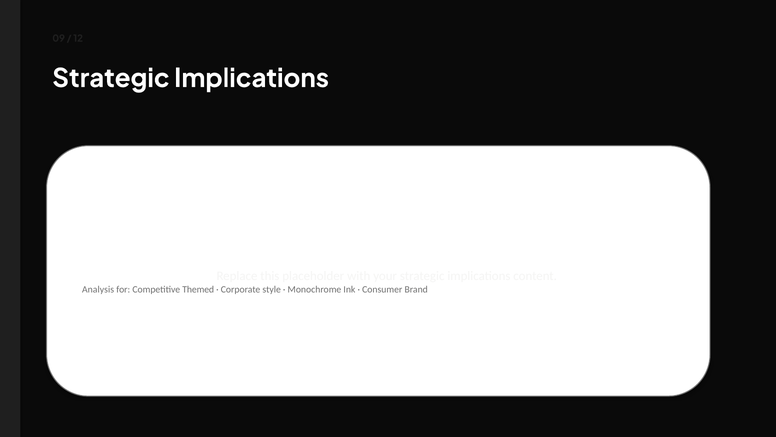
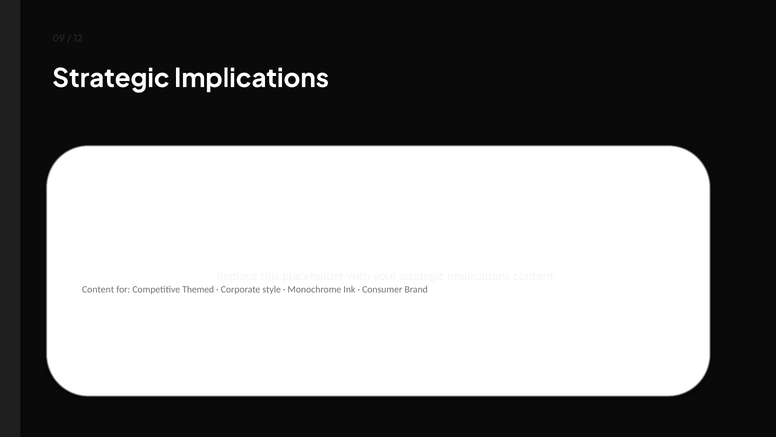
Analysis at (98, 289): Analysis -> Content
